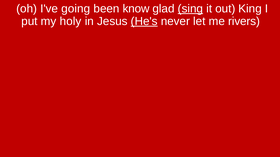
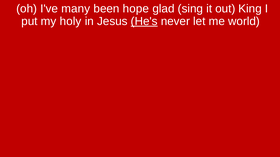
going: going -> many
know: know -> hope
sing underline: present -> none
rivers: rivers -> world
